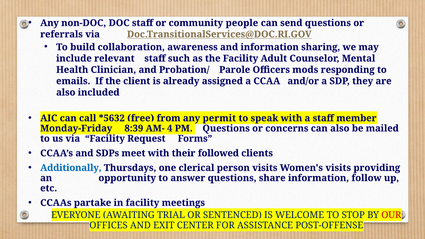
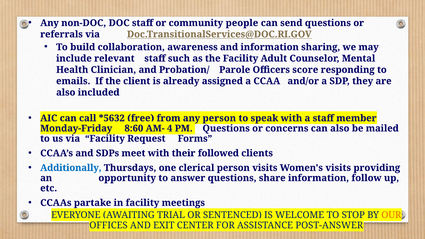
mods: mods -> score
permit at (219, 118): permit -> person
8:39: 8:39 -> 8:60
OUR colour: red -> orange
POST-OFFENSE: POST-OFFENSE -> POST-ANSWER
